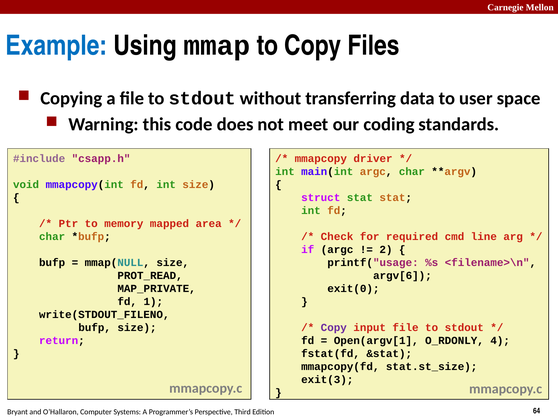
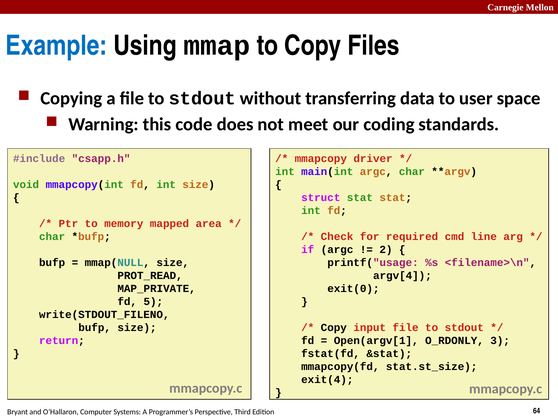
argv[6: argv[6 -> argv[4
1: 1 -> 5
Copy at (334, 328) colour: purple -> black
4: 4 -> 3
exit(3: exit(3 -> exit(4
